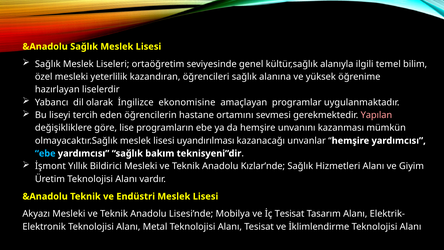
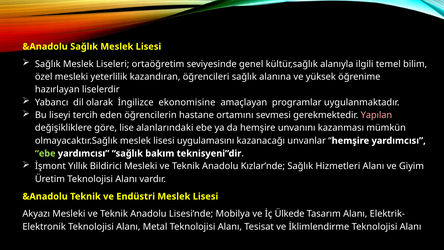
programların: programların -> alanlarındaki
uyandırılması: uyandırılması -> uygulamasını
ebe at (45, 153) colour: light blue -> light green
İç Tesisat: Tesisat -> Ülkede
